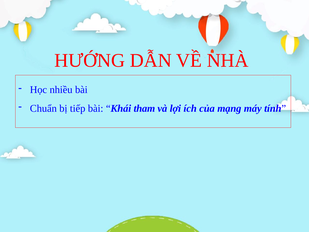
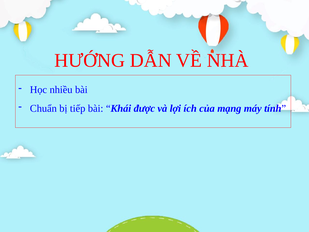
tham: tham -> được
